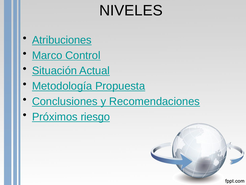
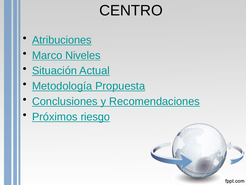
NIVELES: NIVELES -> CENTRO
Control: Control -> Niveles
